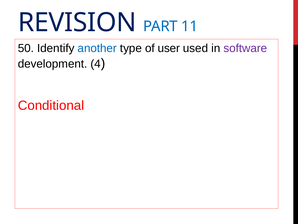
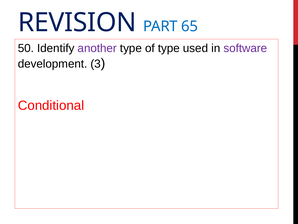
11: 11 -> 65
another colour: blue -> purple
of user: user -> type
4: 4 -> 3
